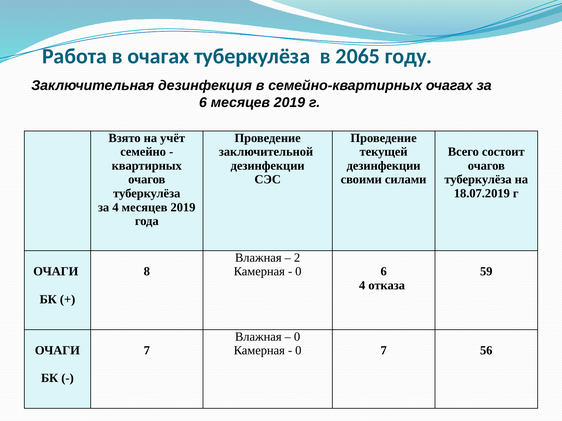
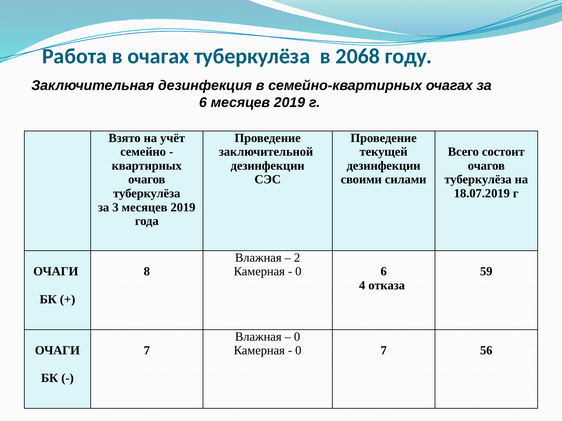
2065: 2065 -> 2068
за 4: 4 -> 3
